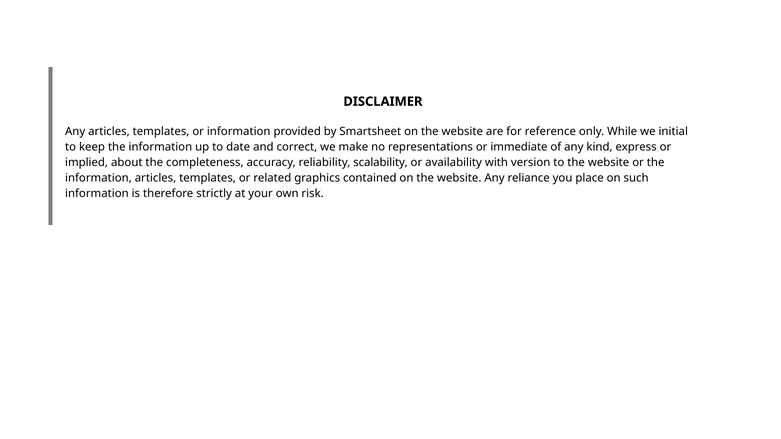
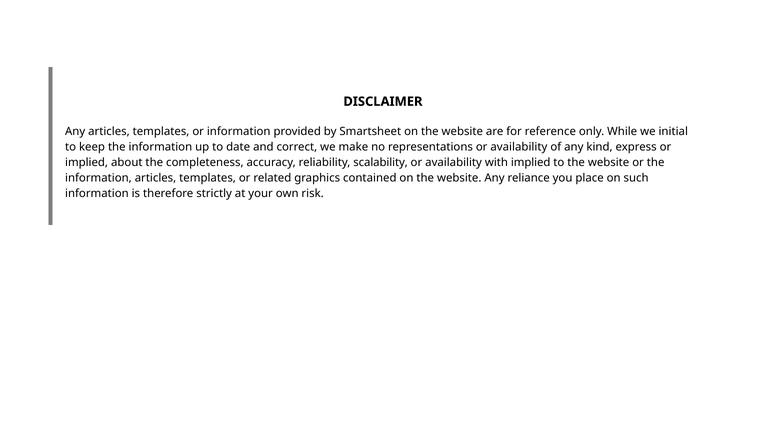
representations or immediate: immediate -> availability
with version: version -> implied
